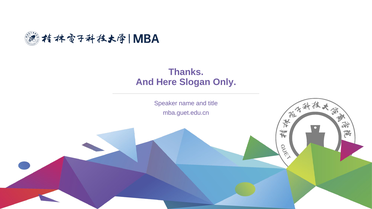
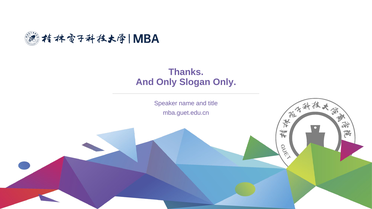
And Here: Here -> Only
